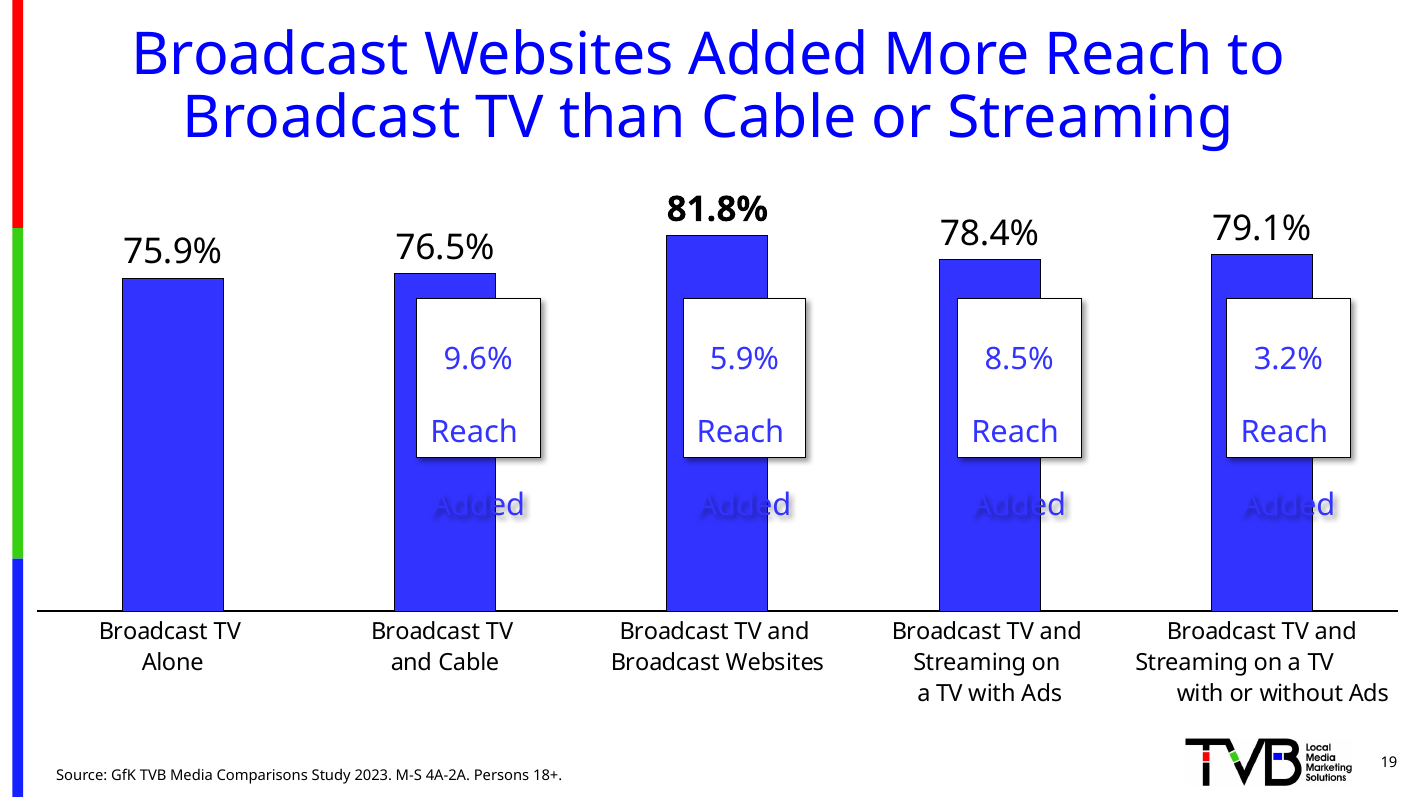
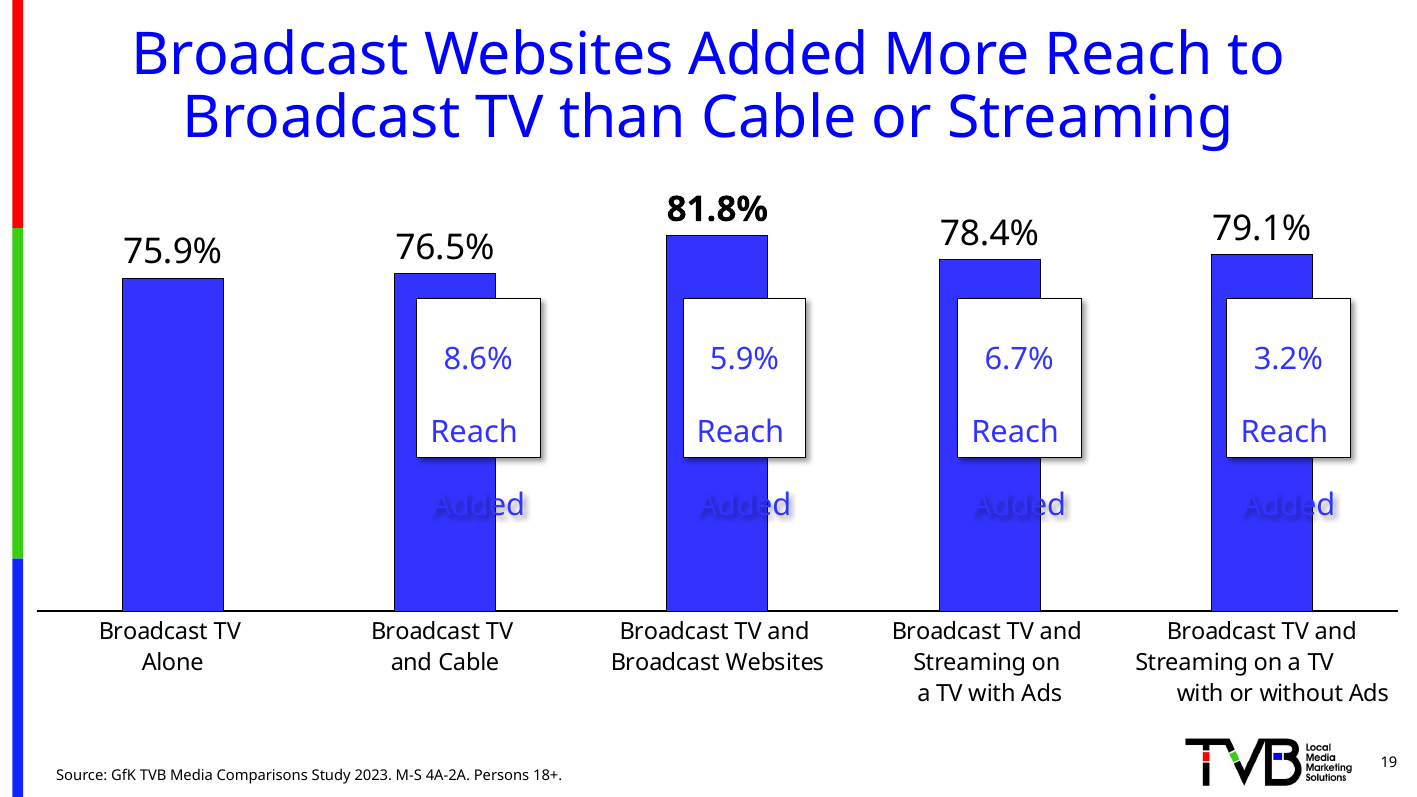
9.6%: 9.6% -> 8.6%
8.5%: 8.5% -> 6.7%
